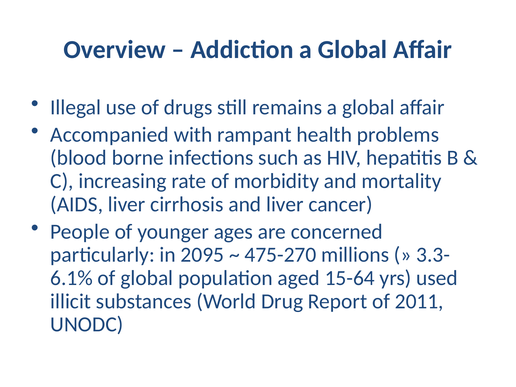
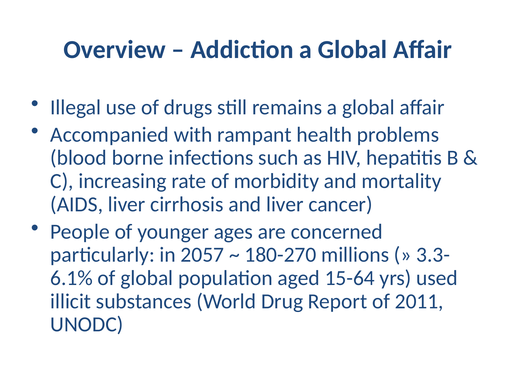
2095: 2095 -> 2057
475-270: 475-270 -> 180-270
